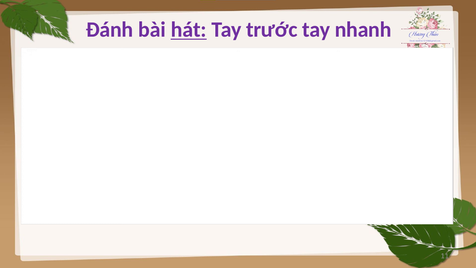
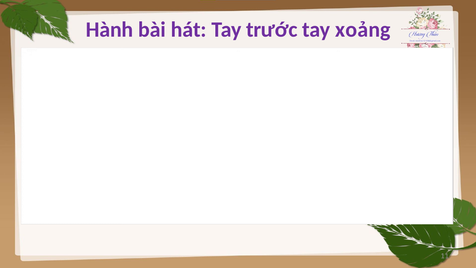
Đánh: Đánh -> Hành
hát underline: present -> none
nhanh: nhanh -> xoảng
